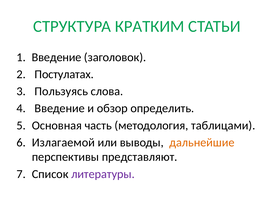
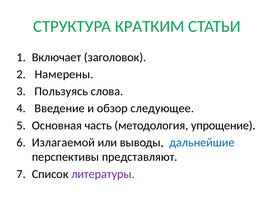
Введение at (57, 57): Введение -> Включает
Постулатах: Постулатах -> Намерены
определить: определить -> следующее
таблицами: таблицами -> упрощение
дальнейшие colour: orange -> blue
